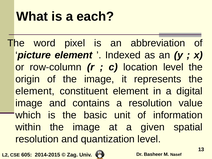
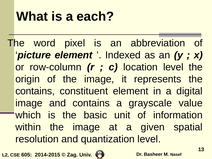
element at (35, 91): element -> contains
a resolution: resolution -> grayscale
